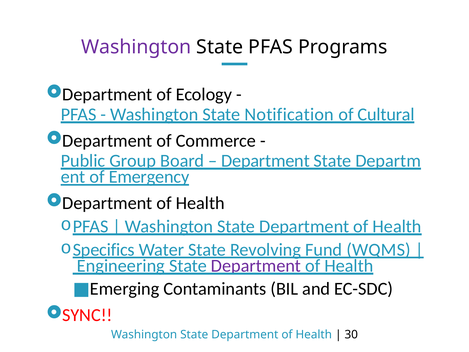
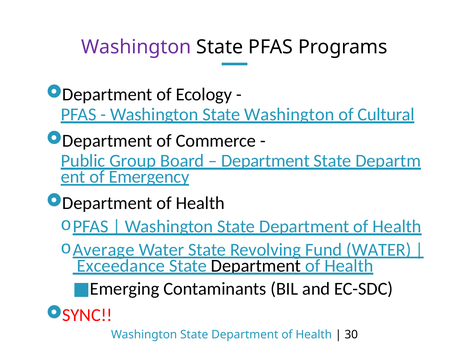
State Notification: Notification -> Washington
Specifics: Specifics -> Average
Fund WQMS: WQMS -> WATER
Engineering: Engineering -> Exceedance
Department at (256, 266) colour: purple -> black
